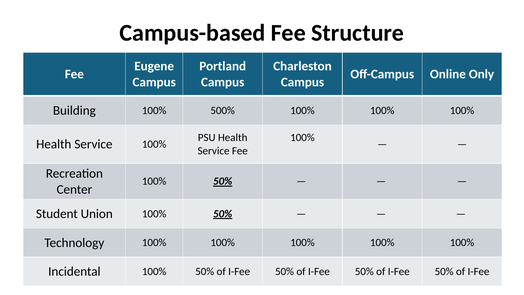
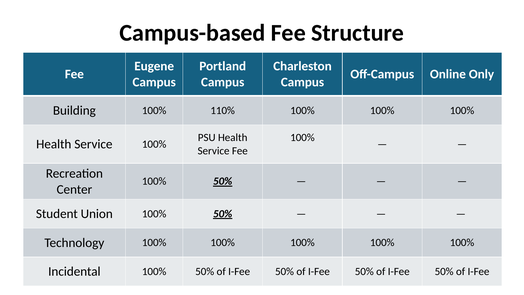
500%: 500% -> 110%
